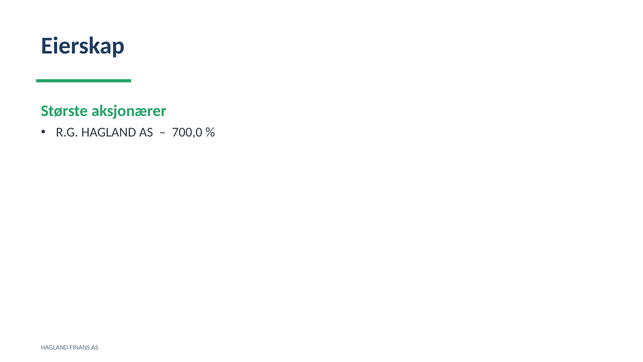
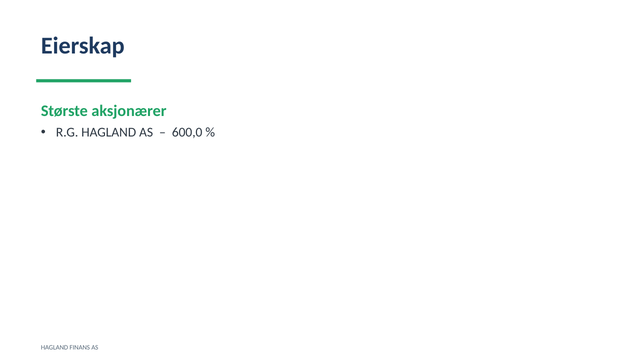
700,0: 700,0 -> 600,0
